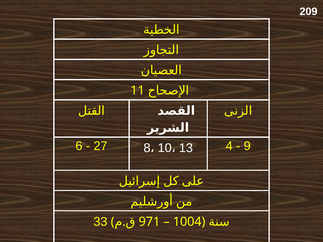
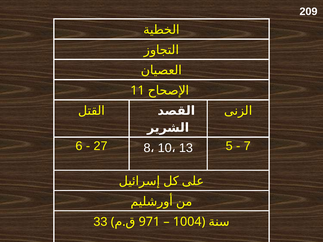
4: 4 -> 5
9: 9 -> 7
